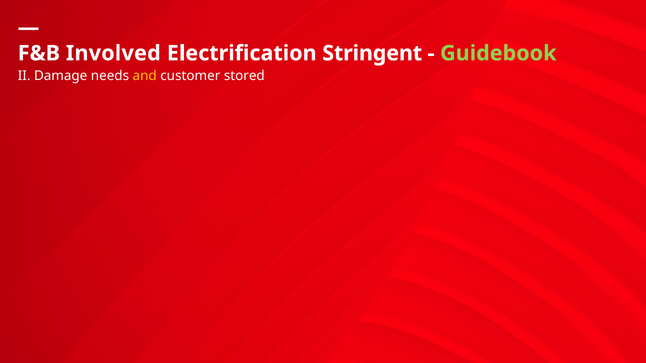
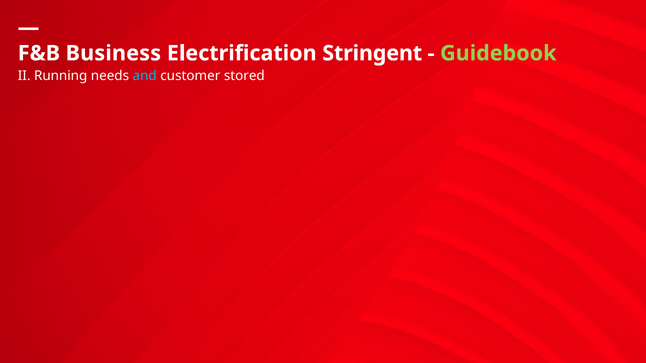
Involved: Involved -> Business
Damage: Damage -> Running
and colour: yellow -> light blue
